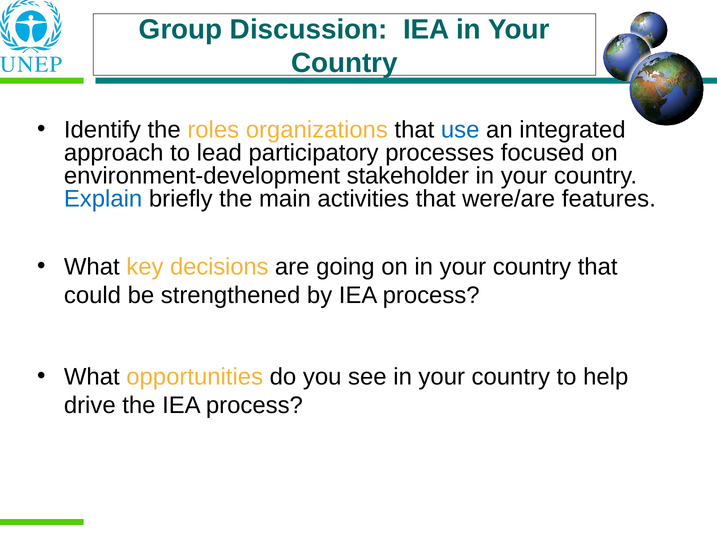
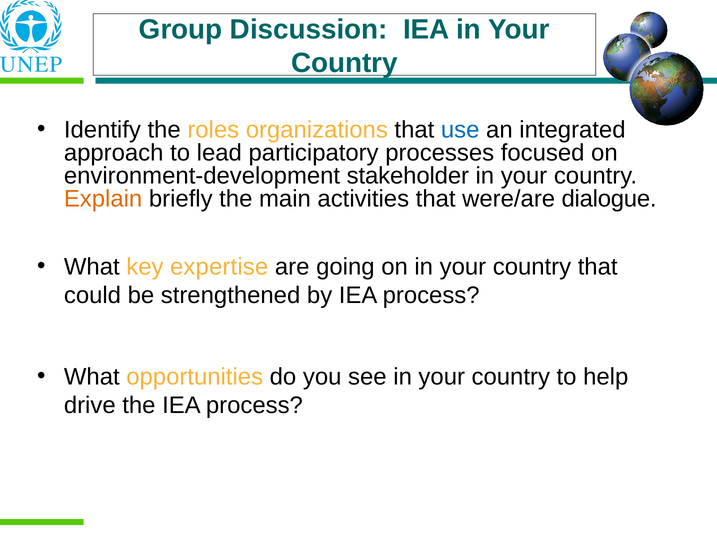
Explain colour: blue -> orange
features: features -> dialogue
decisions: decisions -> expertise
